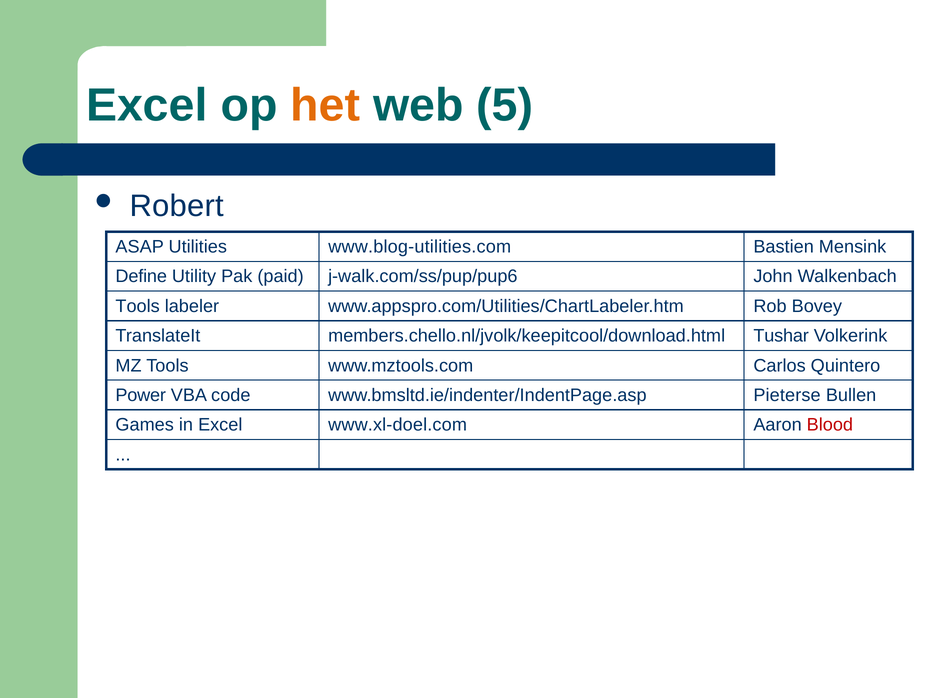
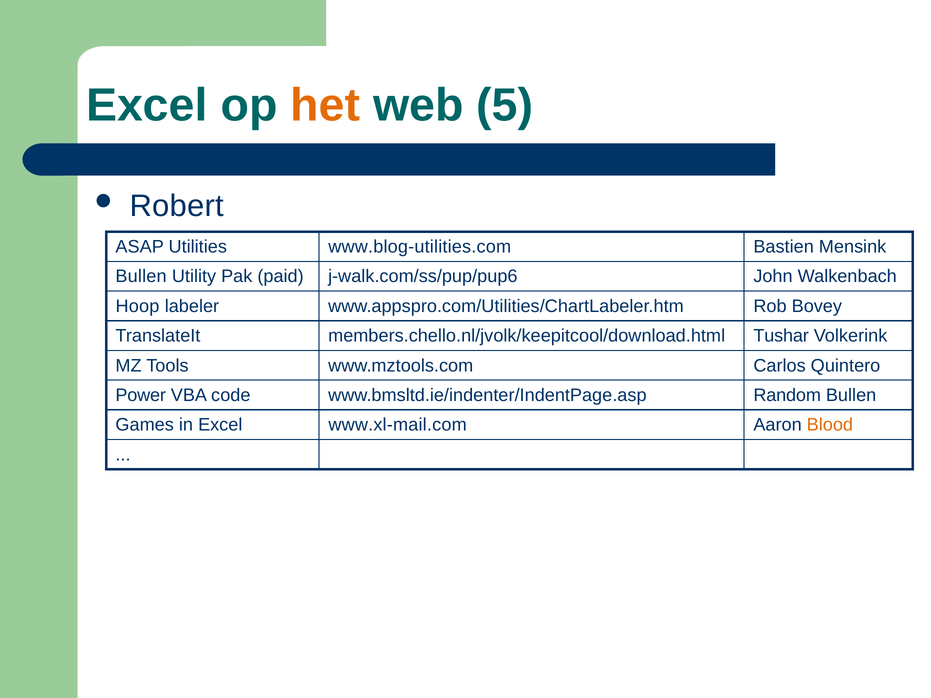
Define at (141, 277): Define -> Bullen
Tools at (138, 306): Tools -> Hoop
Pieterse: Pieterse -> Random
www.xl-doel.com: www.xl-doel.com -> www.xl-mail.com
Blood colour: red -> orange
